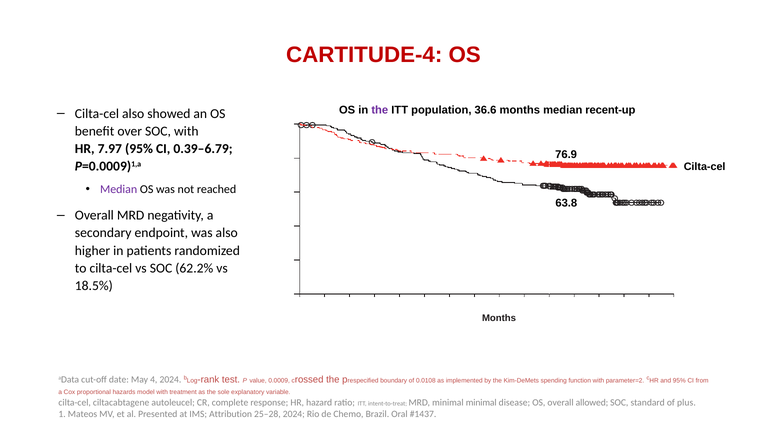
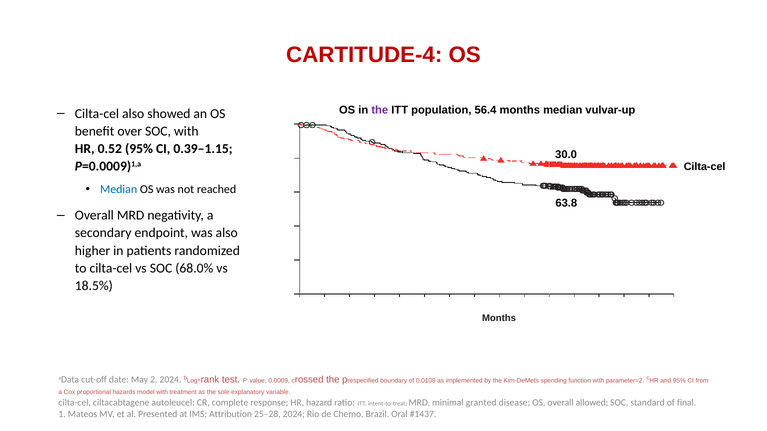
36.6: 36.6 -> 56.4
recent-up: recent-up -> vulvar-up
7.97: 7.97 -> 0.52
0.39–6.79: 0.39–6.79 -> 0.39–1.15
76.9: 76.9 -> 30.0
Median at (119, 190) colour: purple -> blue
62.2%: 62.2% -> 68.0%
4: 4 -> 2
minimal minimal: minimal -> granted
plus: plus -> final
